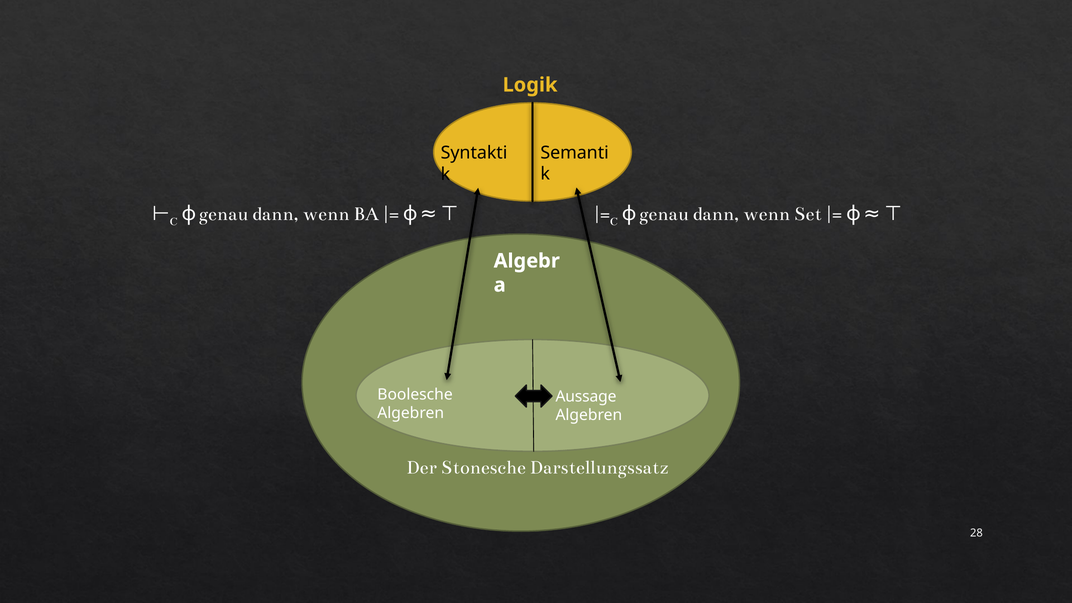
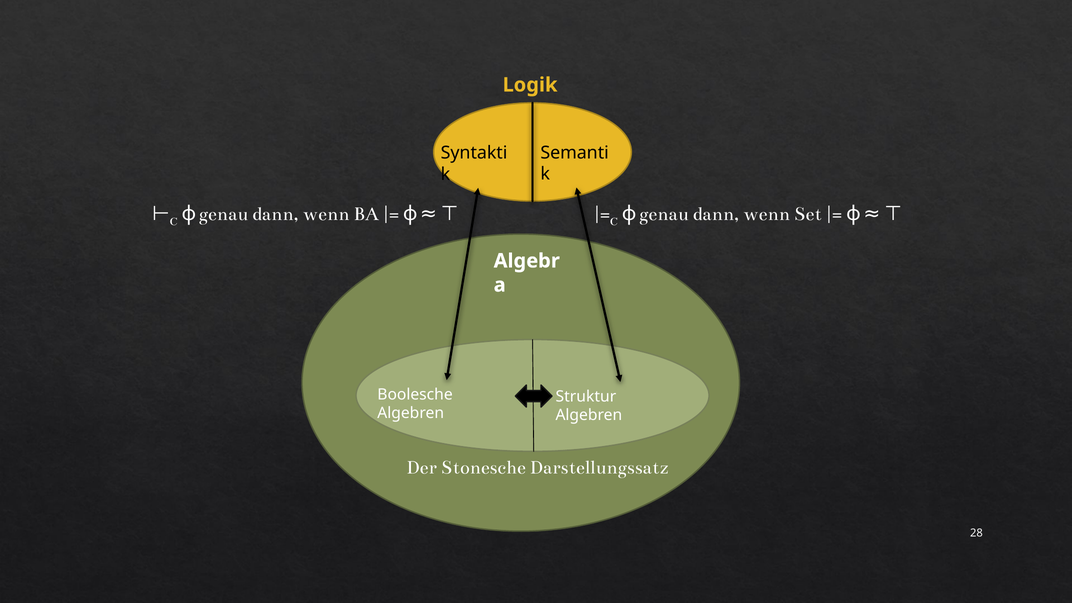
Aussage: Aussage -> Struktur
